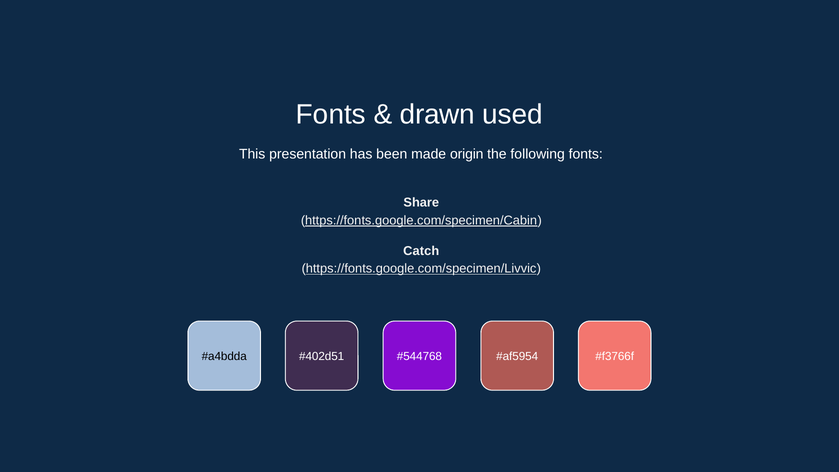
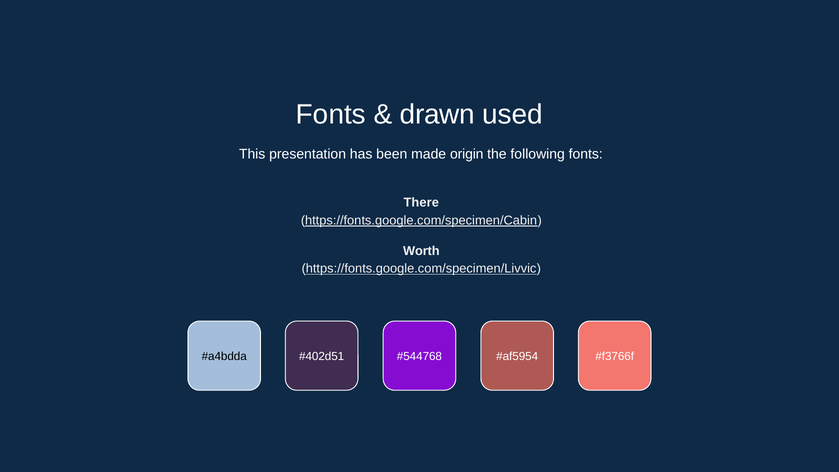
Share: Share -> There
Catch: Catch -> Worth
